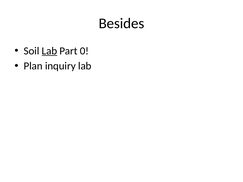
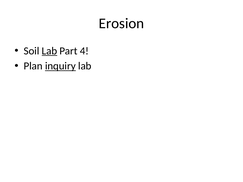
Besides: Besides -> Erosion
0: 0 -> 4
inquiry underline: none -> present
